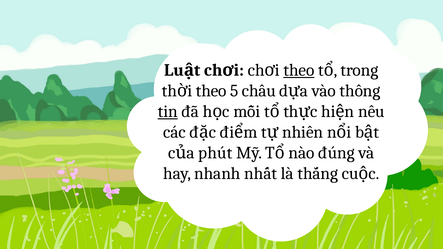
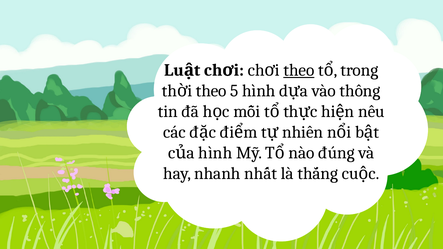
5 châu: châu -> hình
tin underline: present -> none
phút at (215, 153): phút -> hình
